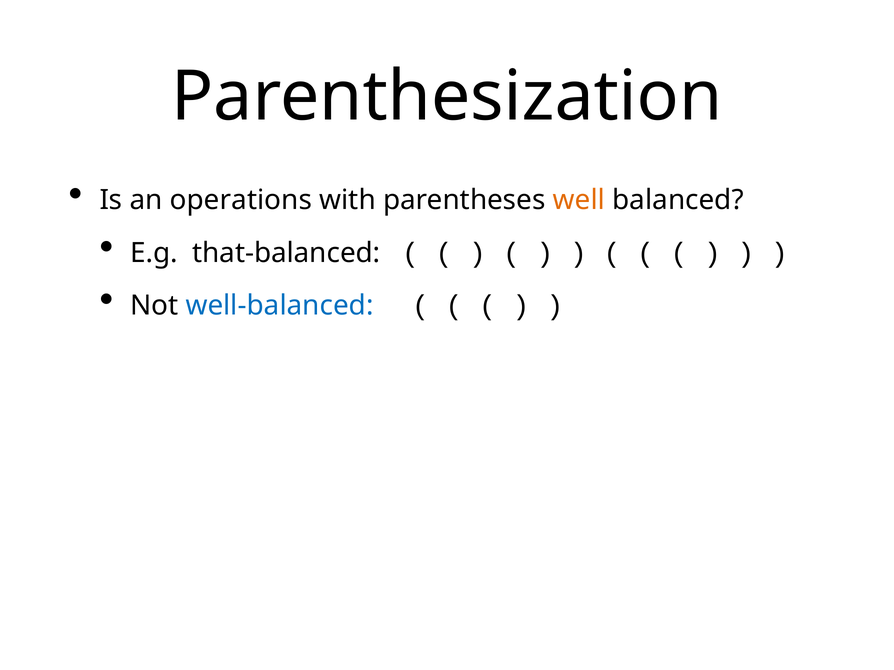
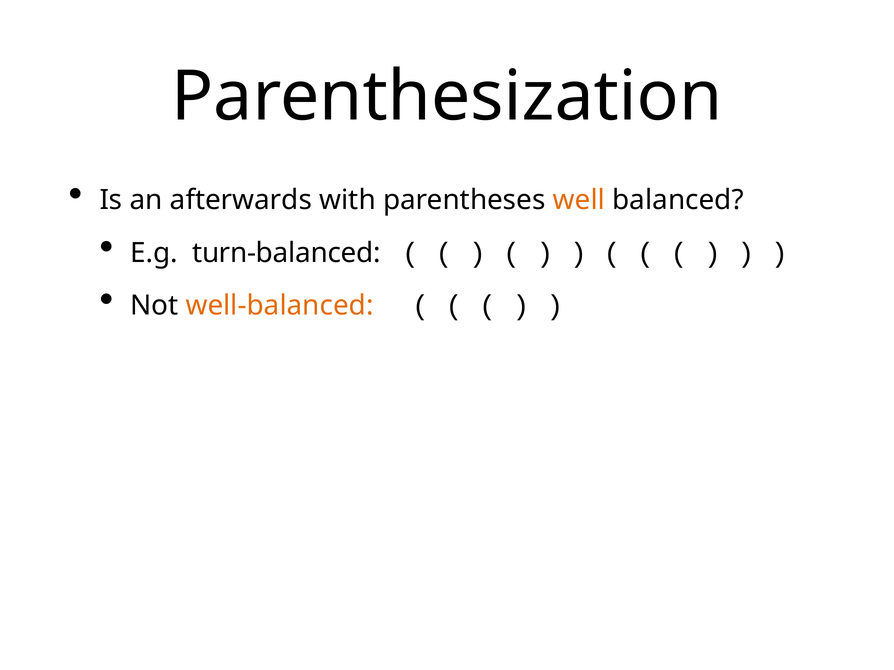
operations: operations -> afterwards
that-balanced: that-balanced -> turn-balanced
well-balanced colour: blue -> orange
